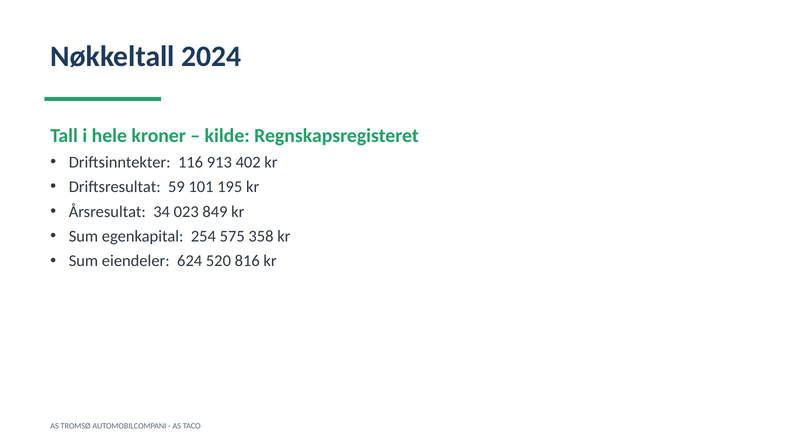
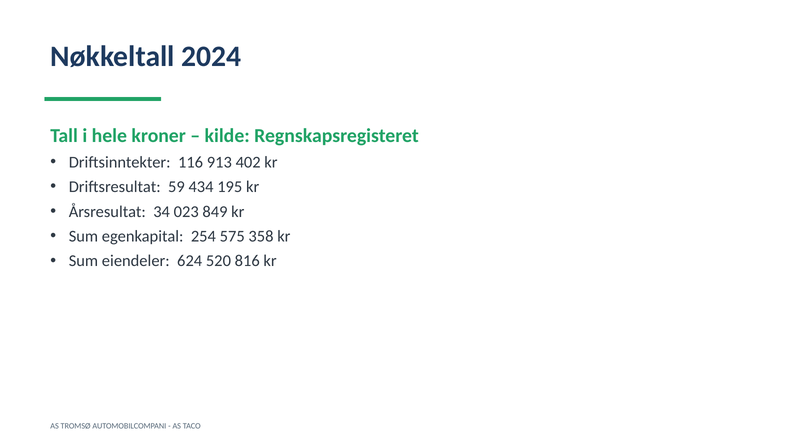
101: 101 -> 434
